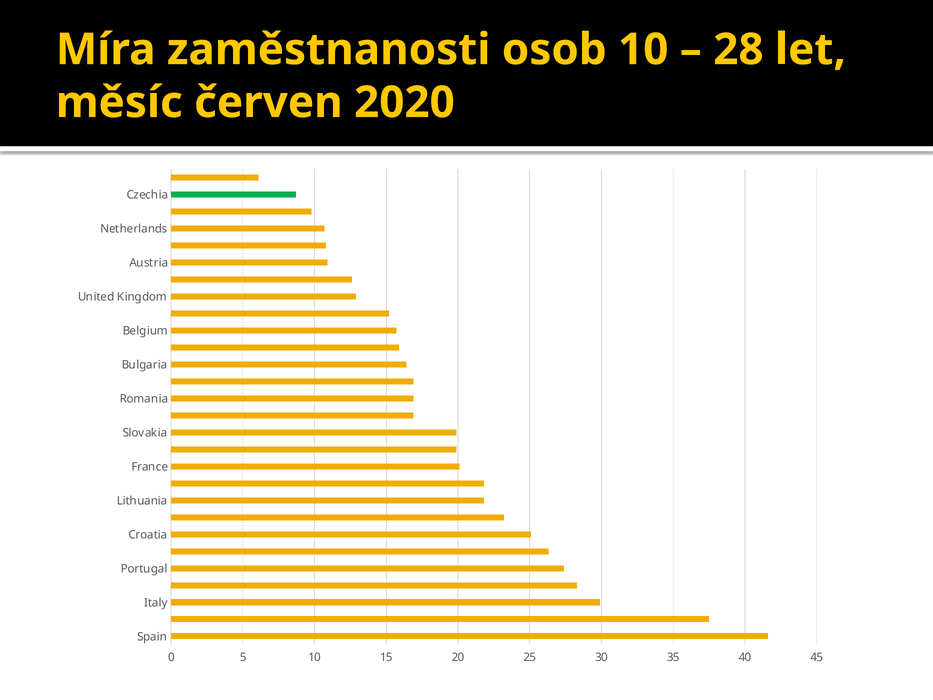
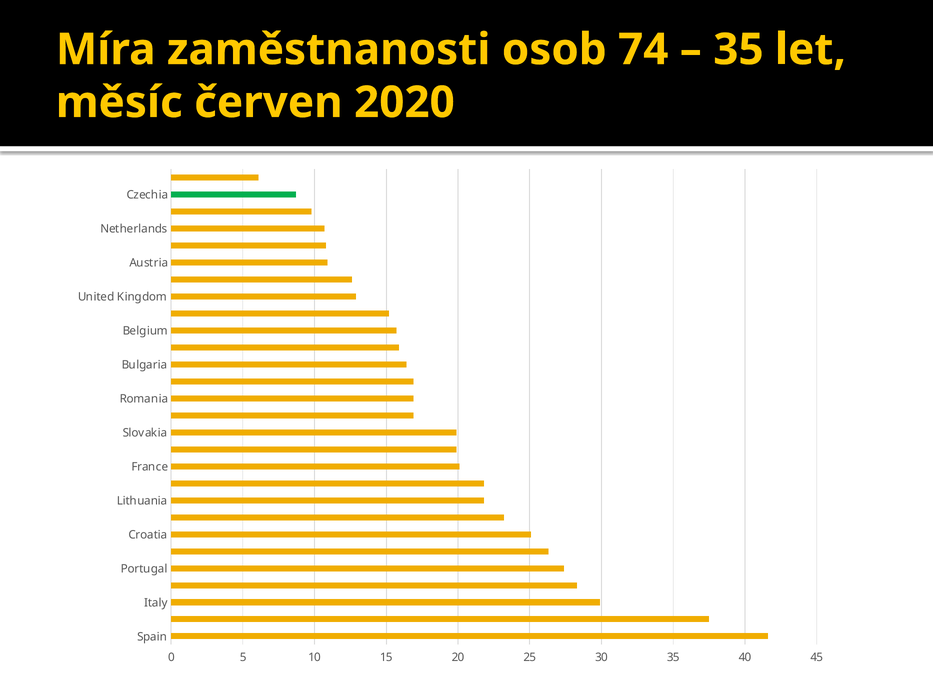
osob 10: 10 -> 74
28 at (738, 50): 28 -> 35
